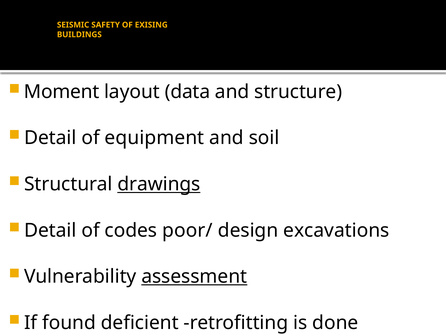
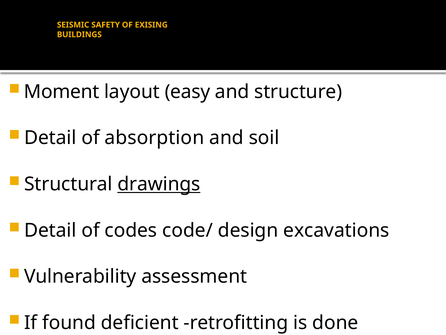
data: data -> easy
equipment: equipment -> absorption
poor/: poor/ -> code/
assessment underline: present -> none
